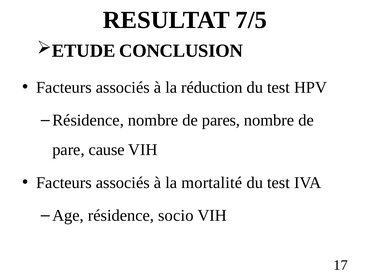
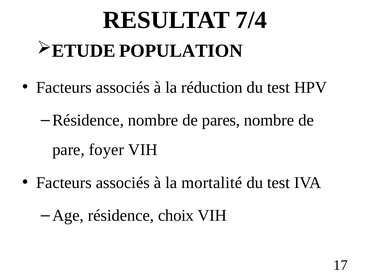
7/5: 7/5 -> 7/4
CONCLUSION: CONCLUSION -> POPULATION
cause: cause -> foyer
socio: socio -> choix
